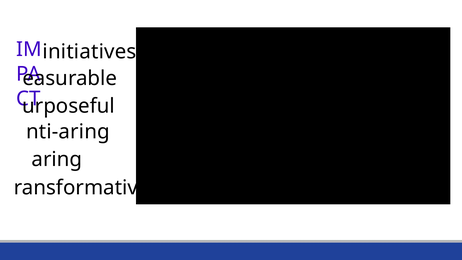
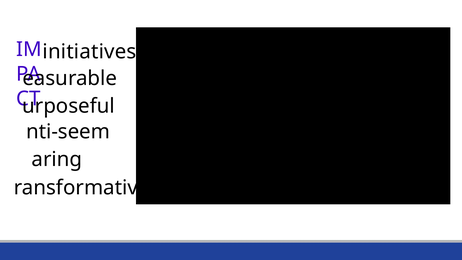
nti-aring: nti-aring -> nti-seem
